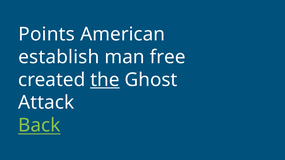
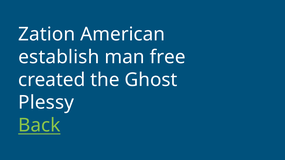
Points: Points -> Zation
the underline: present -> none
Attack: Attack -> Plessy
